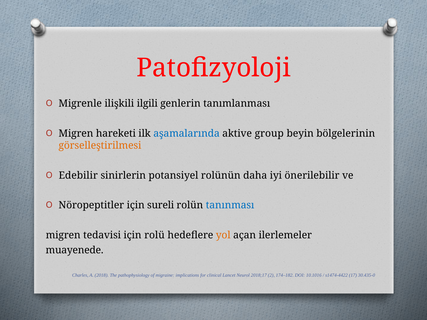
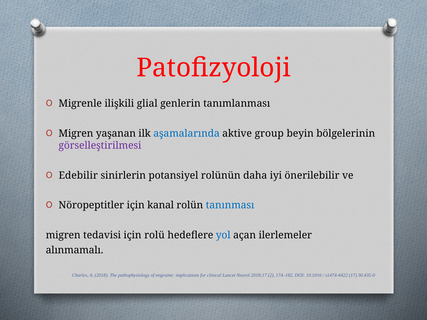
ilgili: ilgili -> glial
hareketi: hareketi -> yaşanan
görselleştirilmesi colour: orange -> purple
sureli: sureli -> kanal
yol colour: orange -> blue
muayenede: muayenede -> alınmamalı
